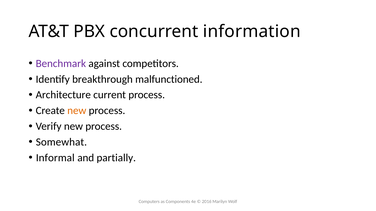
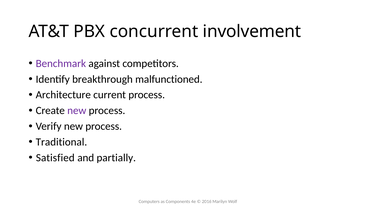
information: information -> involvement
new at (77, 111) colour: orange -> purple
Somewhat: Somewhat -> Traditional
Informal: Informal -> Satisfied
